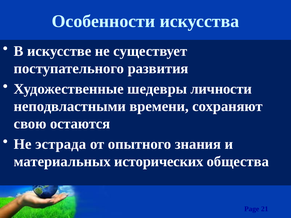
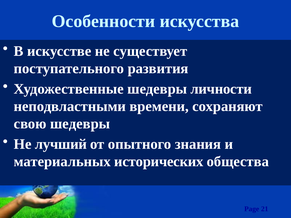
свою остаются: остаются -> шедевры
эстрада: эстрада -> лучший
